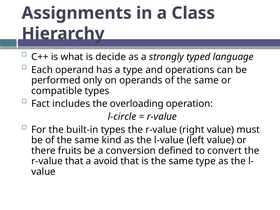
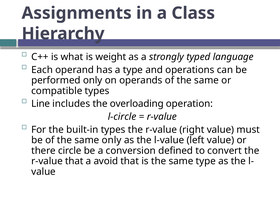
decide: decide -> weight
Fact: Fact -> Line
same kind: kind -> only
fruits: fruits -> circle
